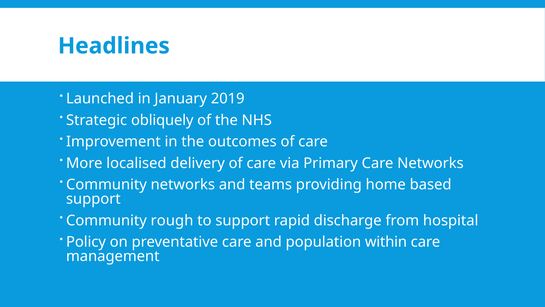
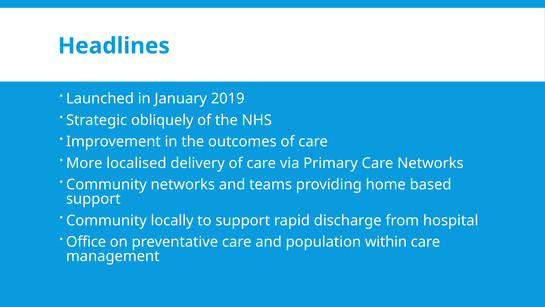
rough: rough -> locally
Policy: Policy -> Office
